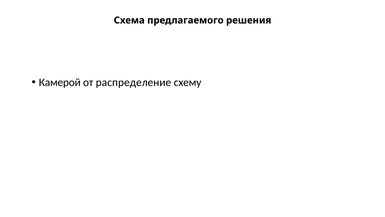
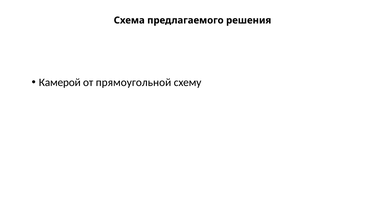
распределение: распределение -> прямоугольной
